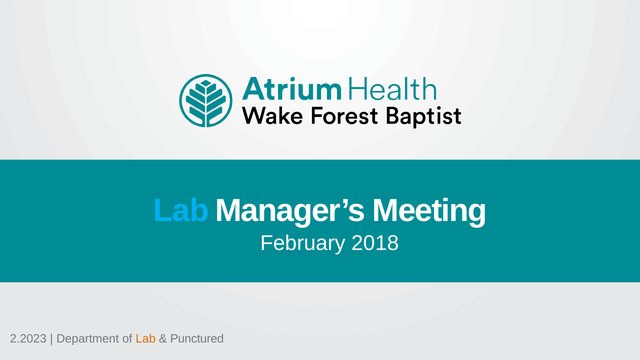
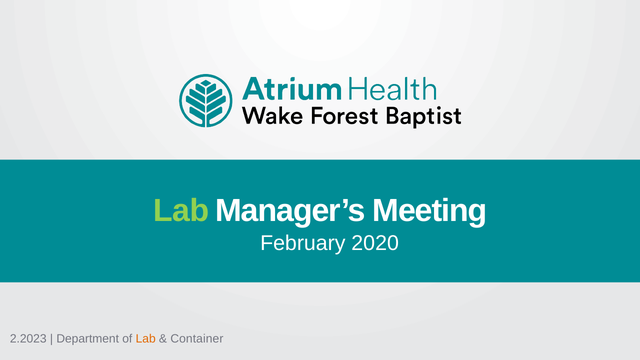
Lab at (181, 211) colour: light blue -> light green
2018: 2018 -> 2020
Punctured: Punctured -> Container
